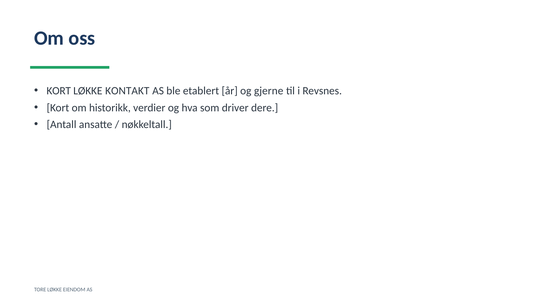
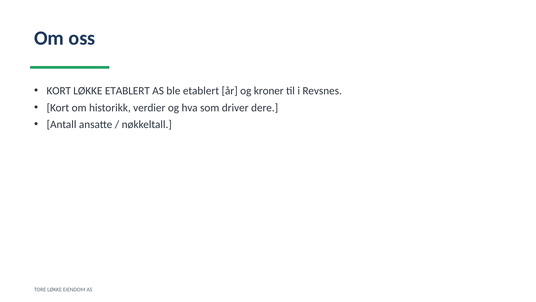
LØKKE KONTAKT: KONTAKT -> ETABLERT
gjerne: gjerne -> kroner
